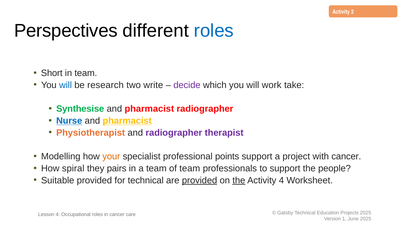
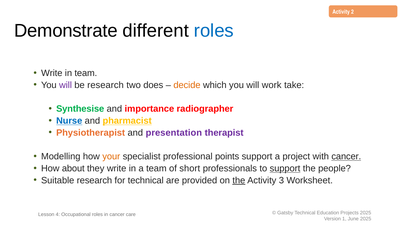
Perspectives: Perspectives -> Demonstrate
Short at (52, 73): Short -> Write
will at (66, 85) colour: blue -> purple
write: write -> does
decide colour: purple -> orange
pharmacist at (149, 109): pharmacist -> importance
and radiographer: radiographer -> presentation
cancer at (346, 157) underline: none -> present
spiral: spiral -> about
they pairs: pairs -> write
of team: team -> short
support at (285, 169) underline: none -> present
Suitable provided: provided -> research
provided at (200, 181) underline: present -> none
Activity 4: 4 -> 3
